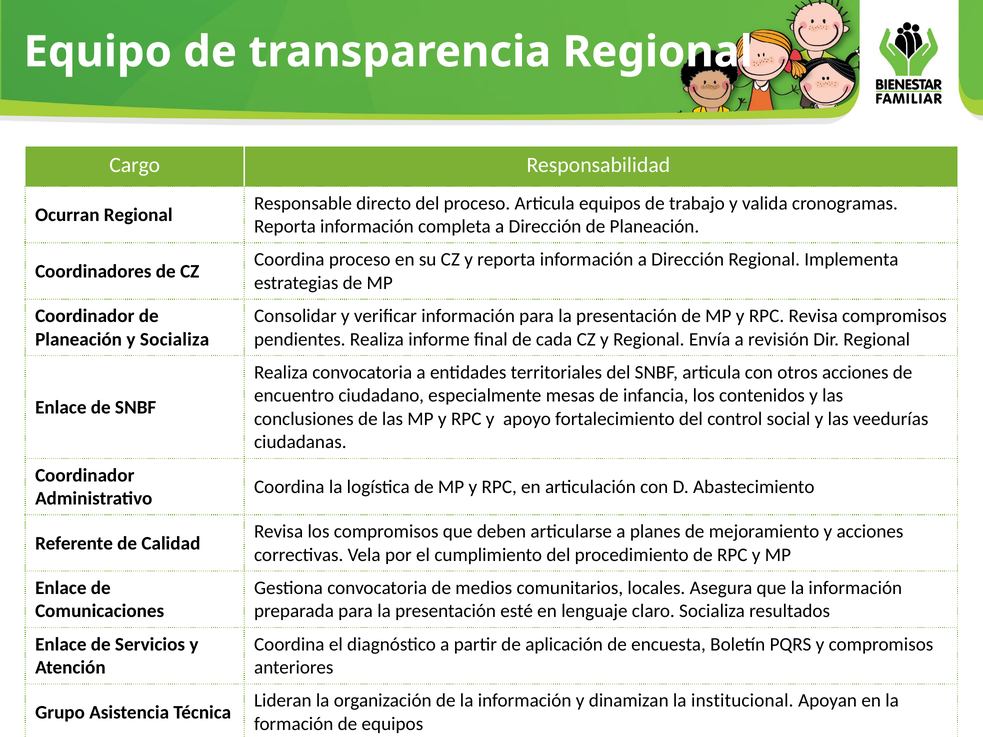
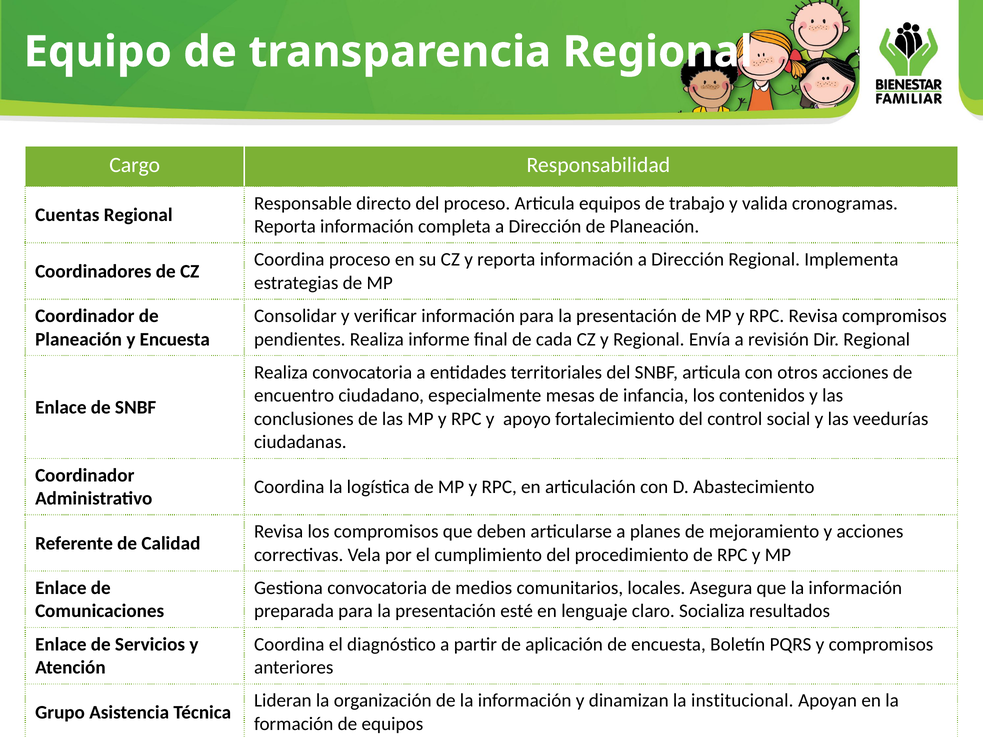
Ocurran: Ocurran -> Cuentas
y Socializa: Socializa -> Encuesta
